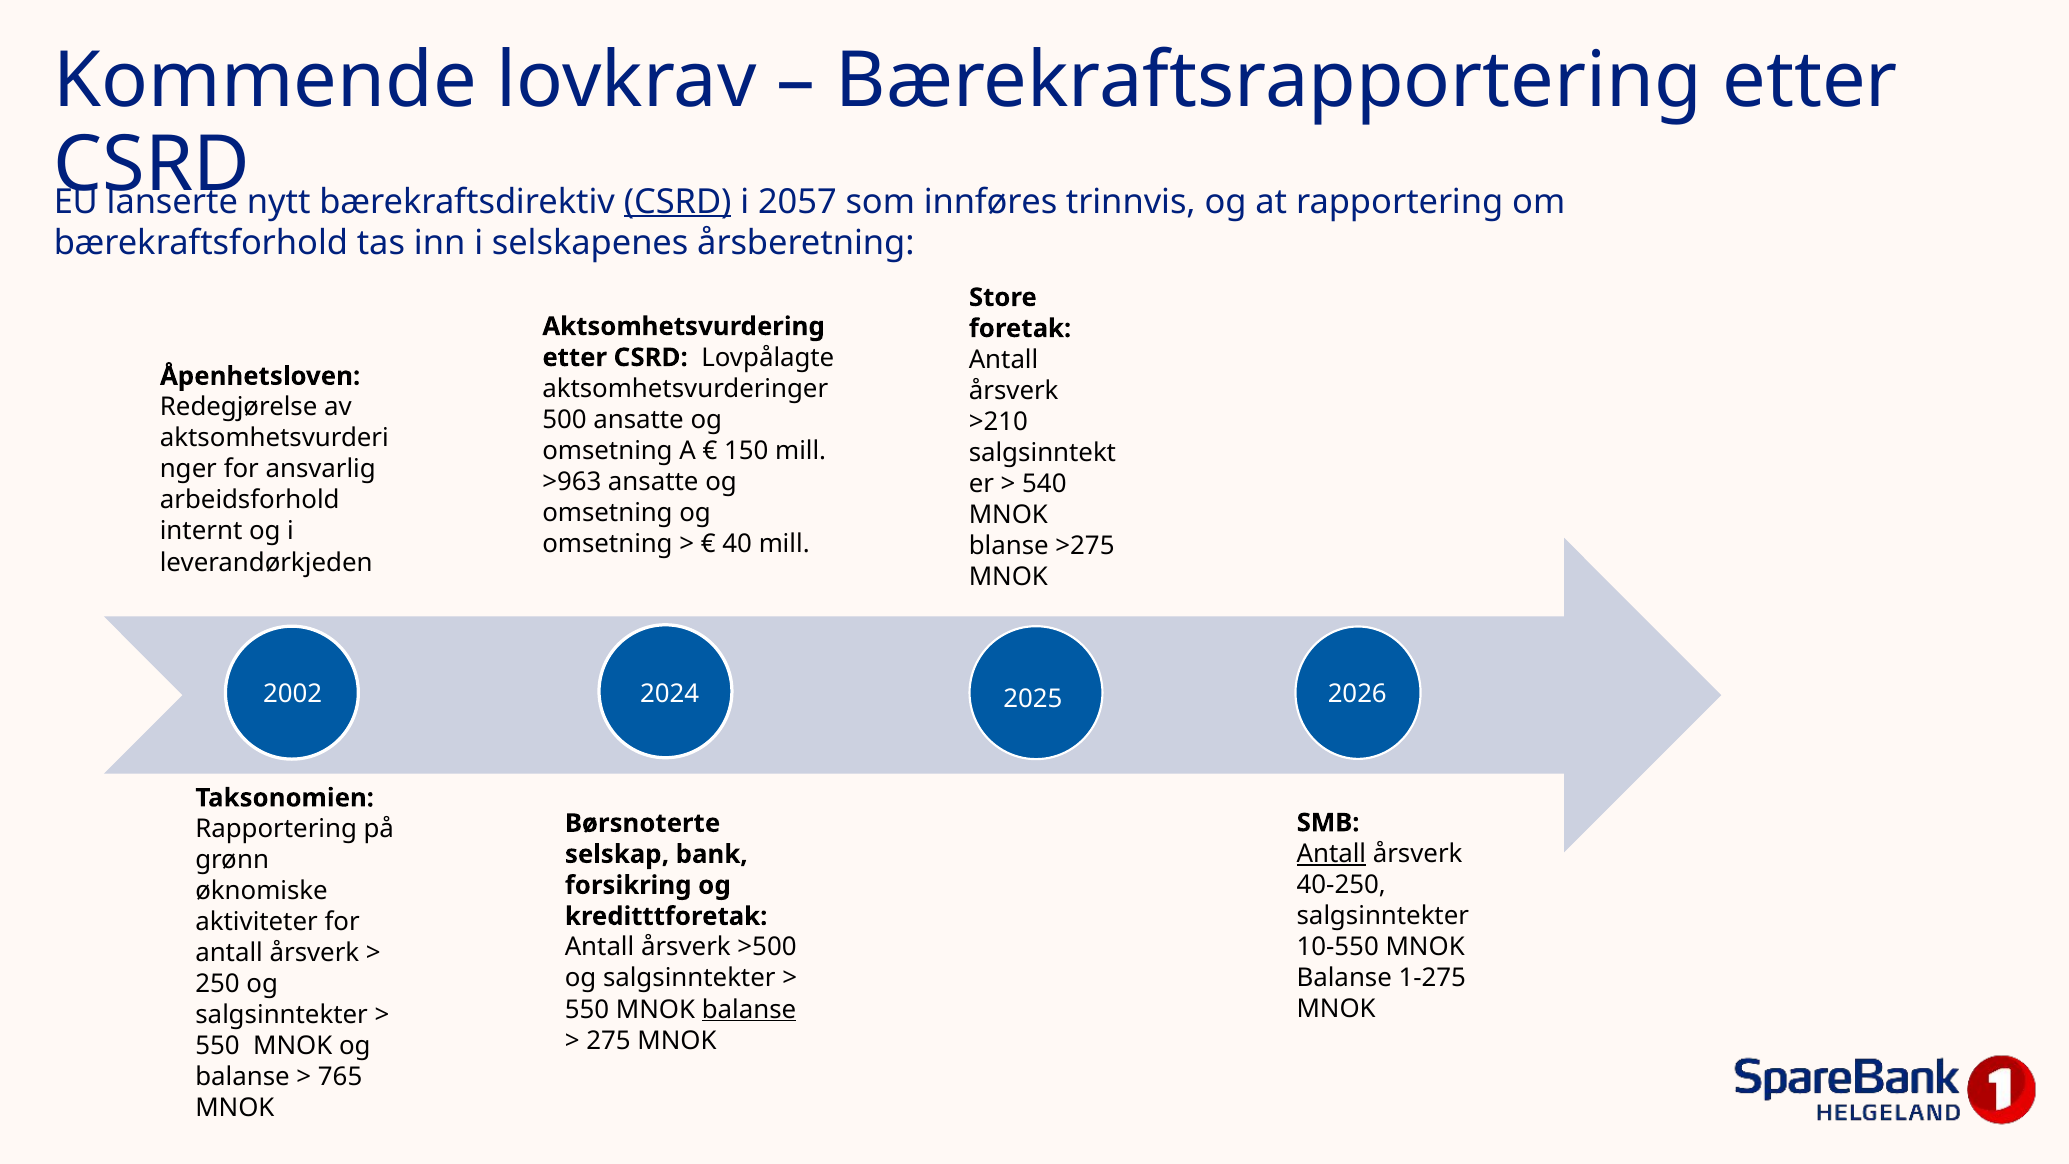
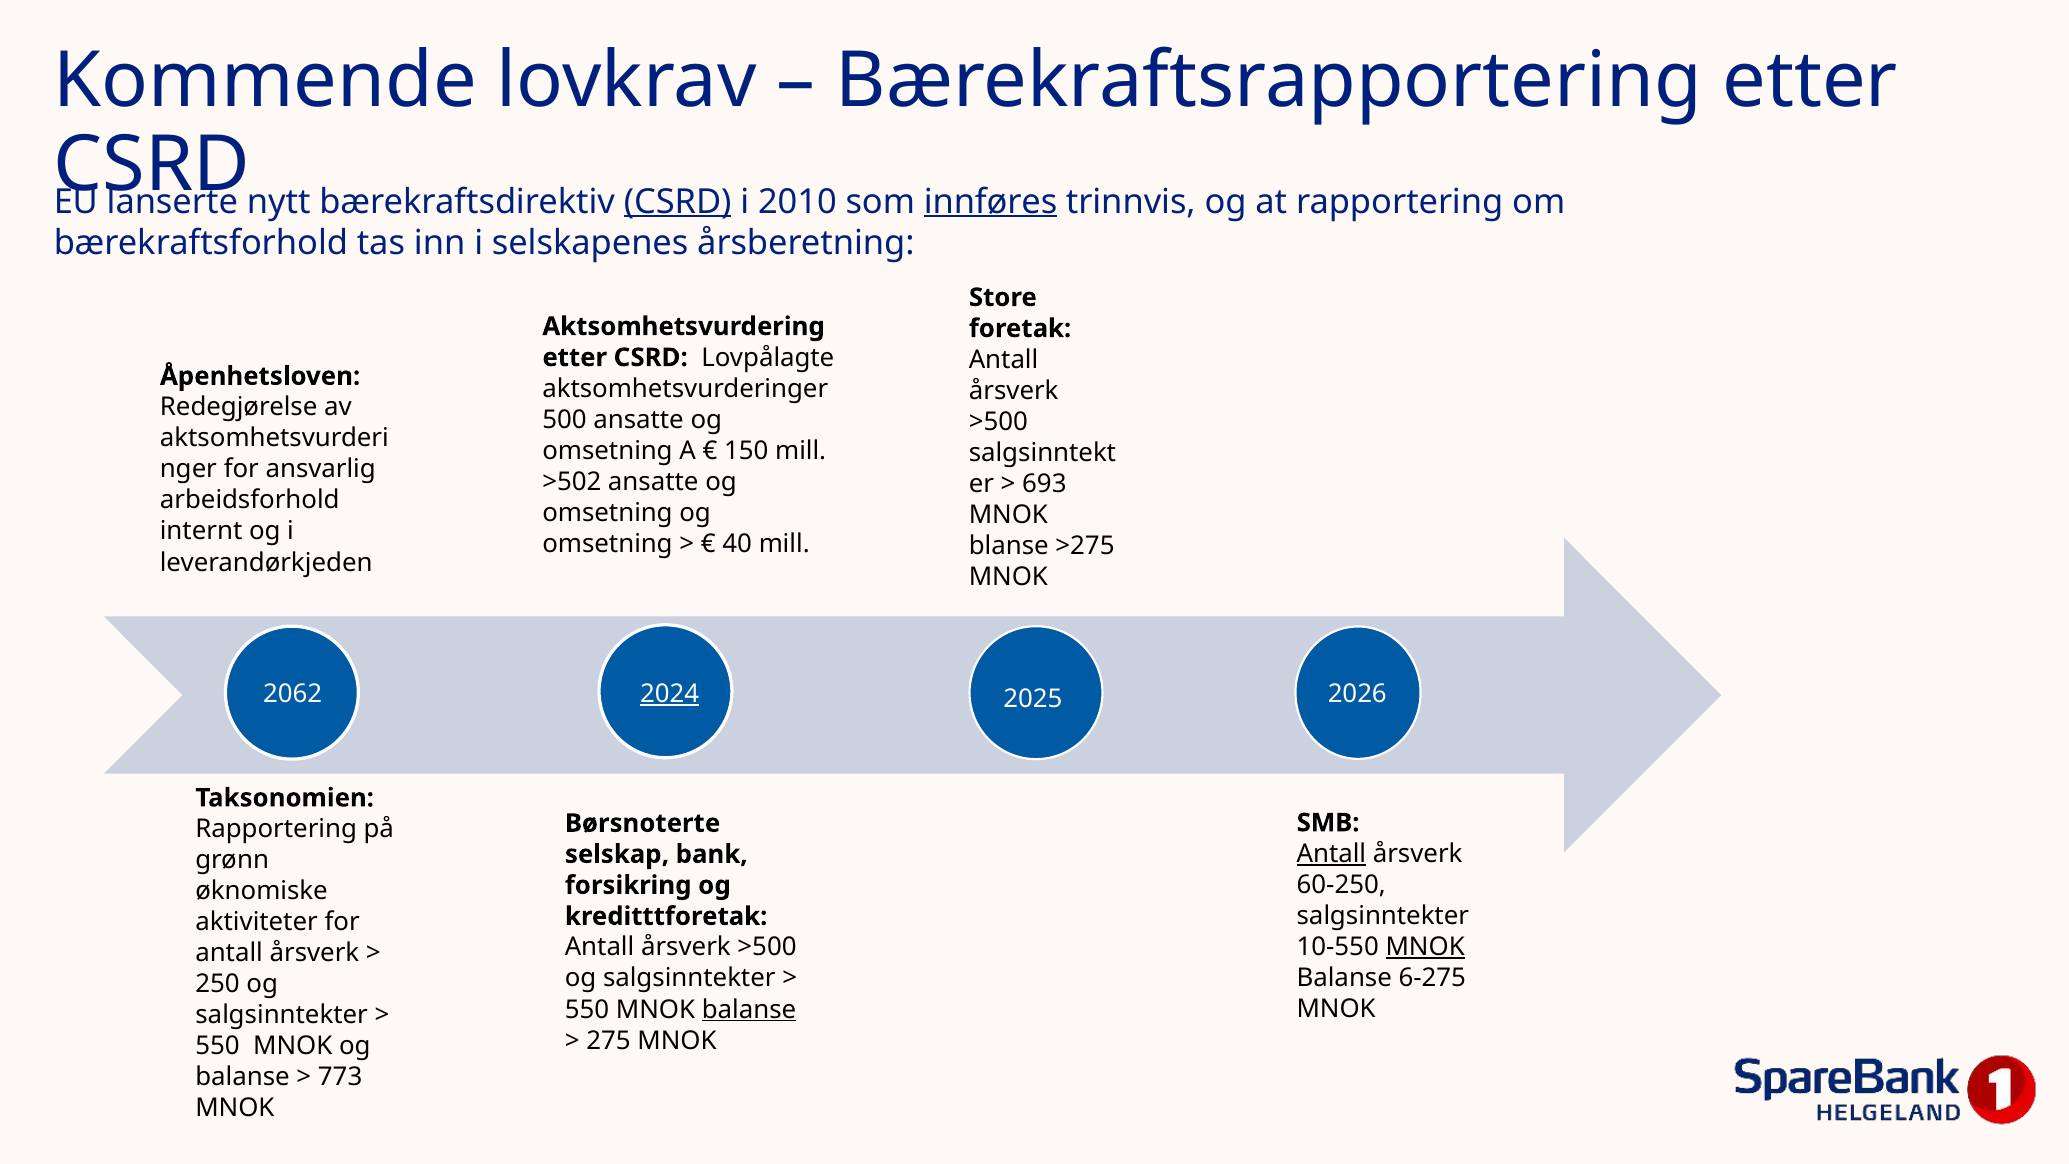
2057: 2057 -> 2010
innføres underline: none -> present
>210 at (998, 422): >210 -> >500
>963: >963 -> >502
540: 540 -> 693
2002: 2002 -> 2062
2024 underline: none -> present
40-250: 40-250 -> 60-250
MNOK at (1425, 947) underline: none -> present
1-275: 1-275 -> 6-275
765: 765 -> 773
